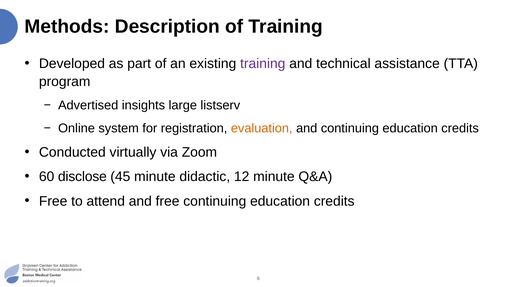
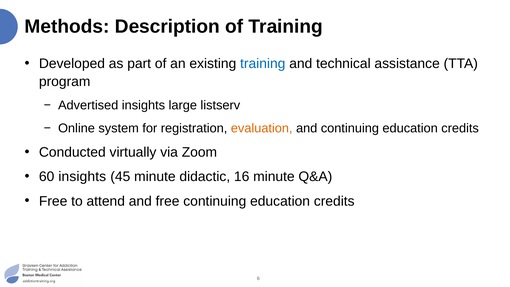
training at (263, 64) colour: purple -> blue
60 disclose: disclose -> insights
12: 12 -> 16
